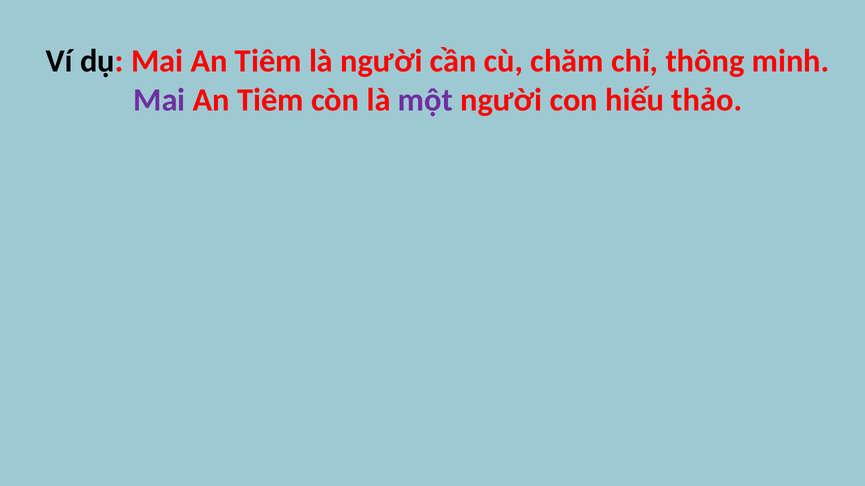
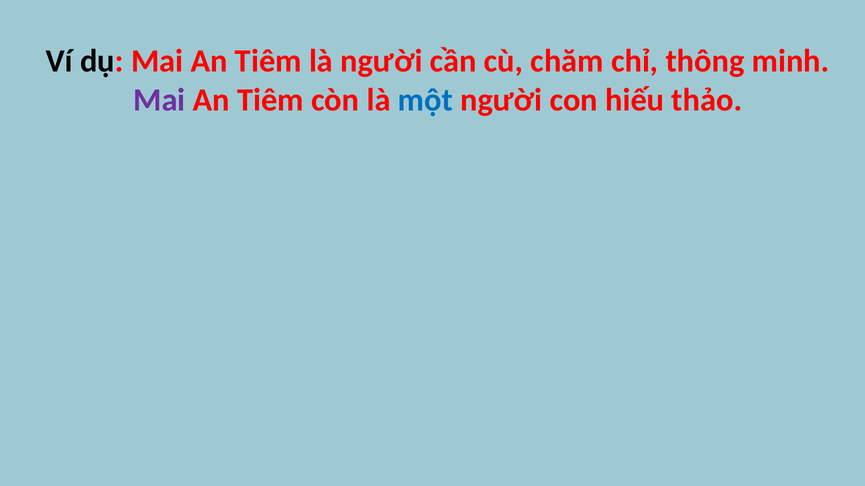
một colour: purple -> blue
